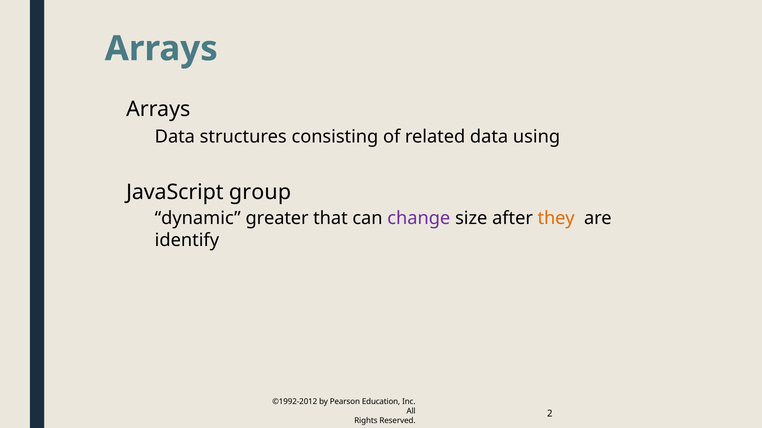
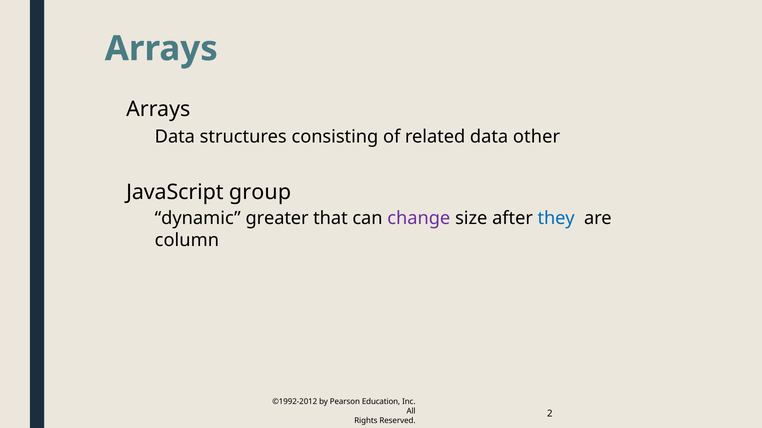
using: using -> other
they colour: orange -> blue
identify: identify -> column
